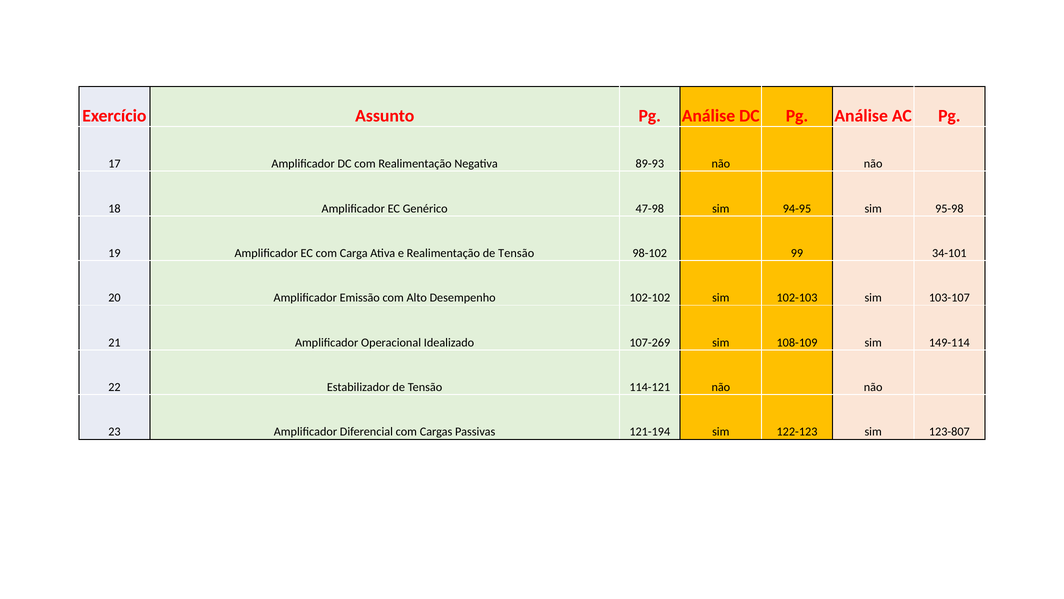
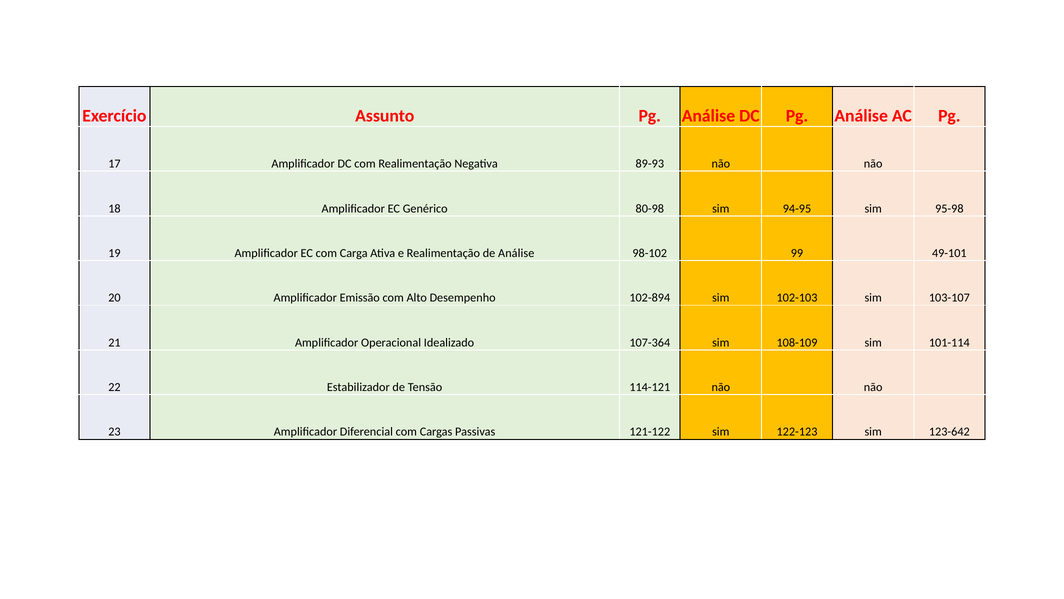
47-98: 47-98 -> 80-98
Realimentação de Tensão: Tensão -> Análise
34-101: 34-101 -> 49-101
102-102: 102-102 -> 102-894
107-269: 107-269 -> 107-364
149-114: 149-114 -> 101-114
121-194: 121-194 -> 121-122
123-807: 123-807 -> 123-642
